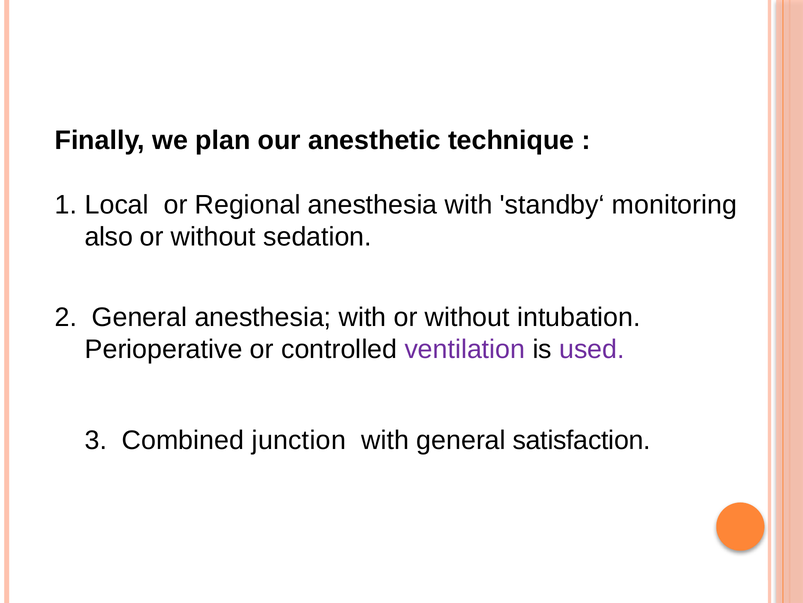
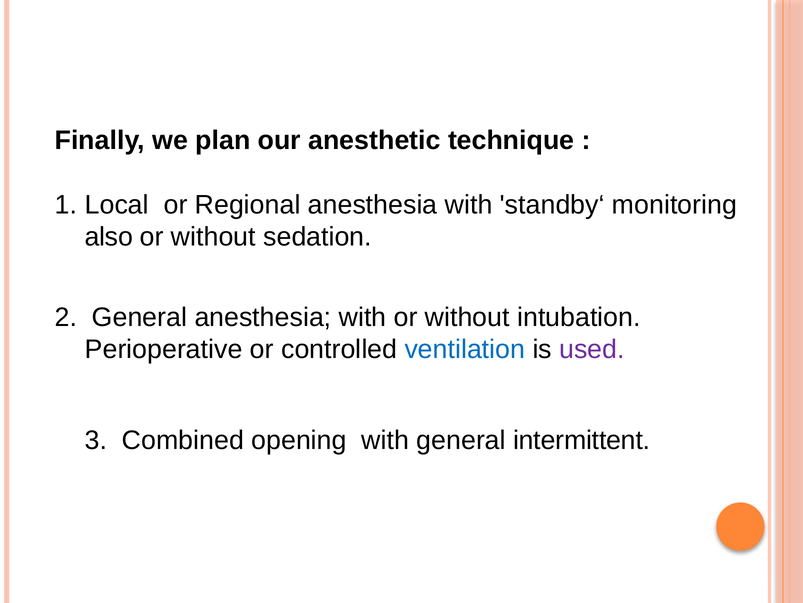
ventilation colour: purple -> blue
junction: junction -> opening
satisfaction: satisfaction -> intermittent
